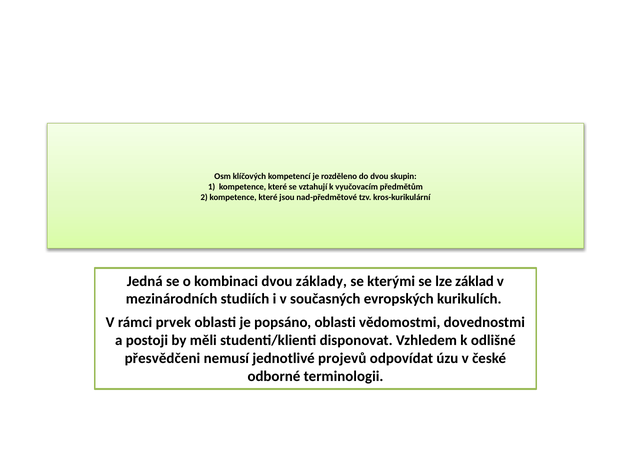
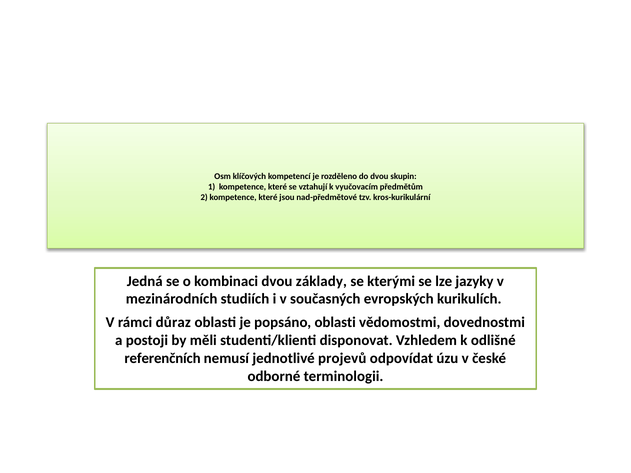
základ: základ -> jazyky
prvek: prvek -> důraz
přesvědčeni: přesvědčeni -> referenčních
